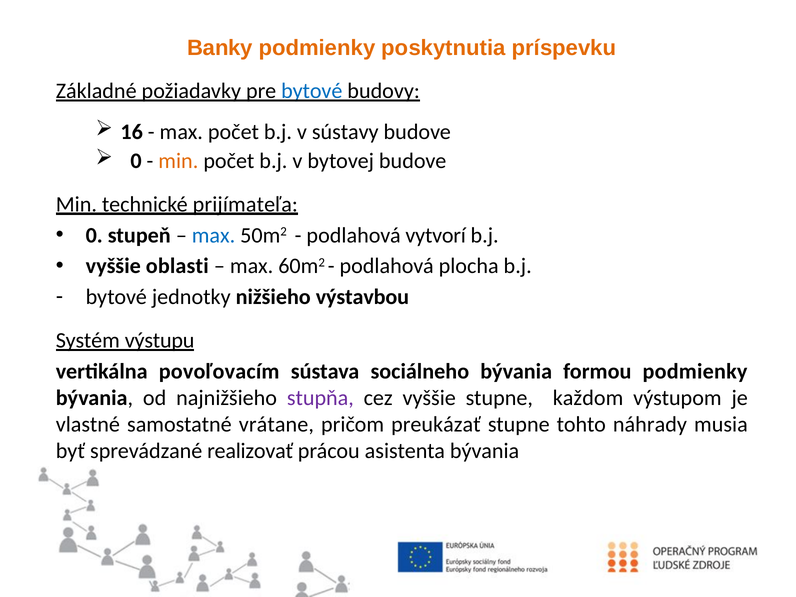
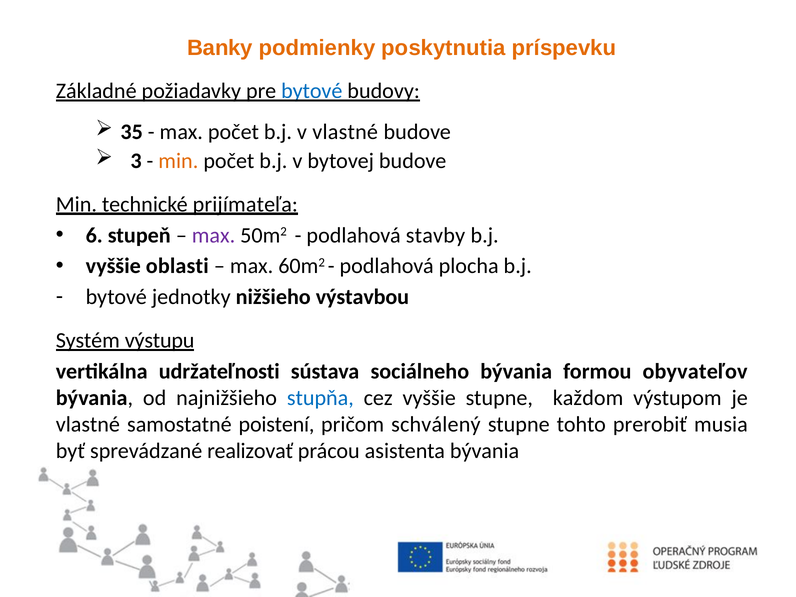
16: 16 -> 35
v sústavy: sústavy -> vlastné
0 at (136, 161): 0 -> 3
0 at (94, 235): 0 -> 6
max at (214, 235) colour: blue -> purple
vytvorí: vytvorí -> stavby
povoľovacím: povoľovacím -> udržateľnosti
formou podmienky: podmienky -> obyvateľov
stupňa colour: purple -> blue
vrátane: vrátane -> poistení
preukázať: preukázať -> schválený
náhrady: náhrady -> prerobiť
